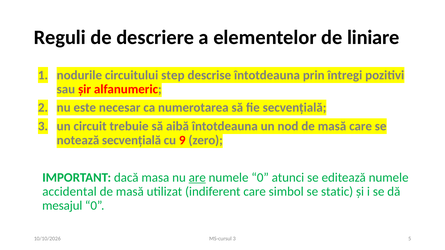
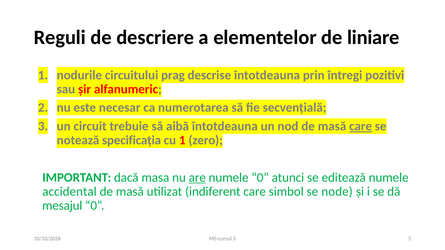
step: step -> prag
care at (361, 126) underline: none -> present
notează secvențială: secvențială -> specificația
cu 9: 9 -> 1
static: static -> node
